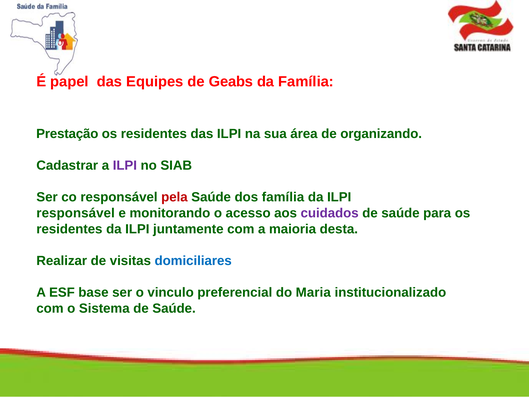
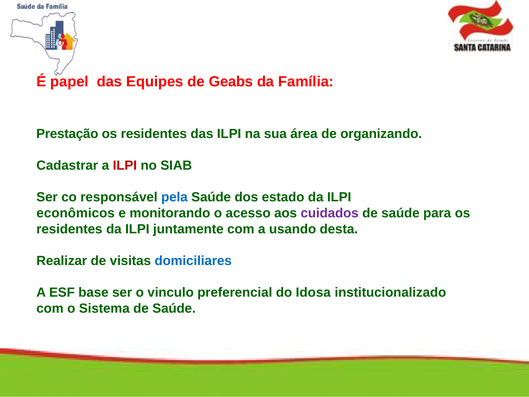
ILPI at (125, 165) colour: purple -> red
pela colour: red -> blue
dos família: família -> estado
responsável at (76, 213): responsável -> econômicos
maioria: maioria -> usando
Maria: Maria -> Idosa
